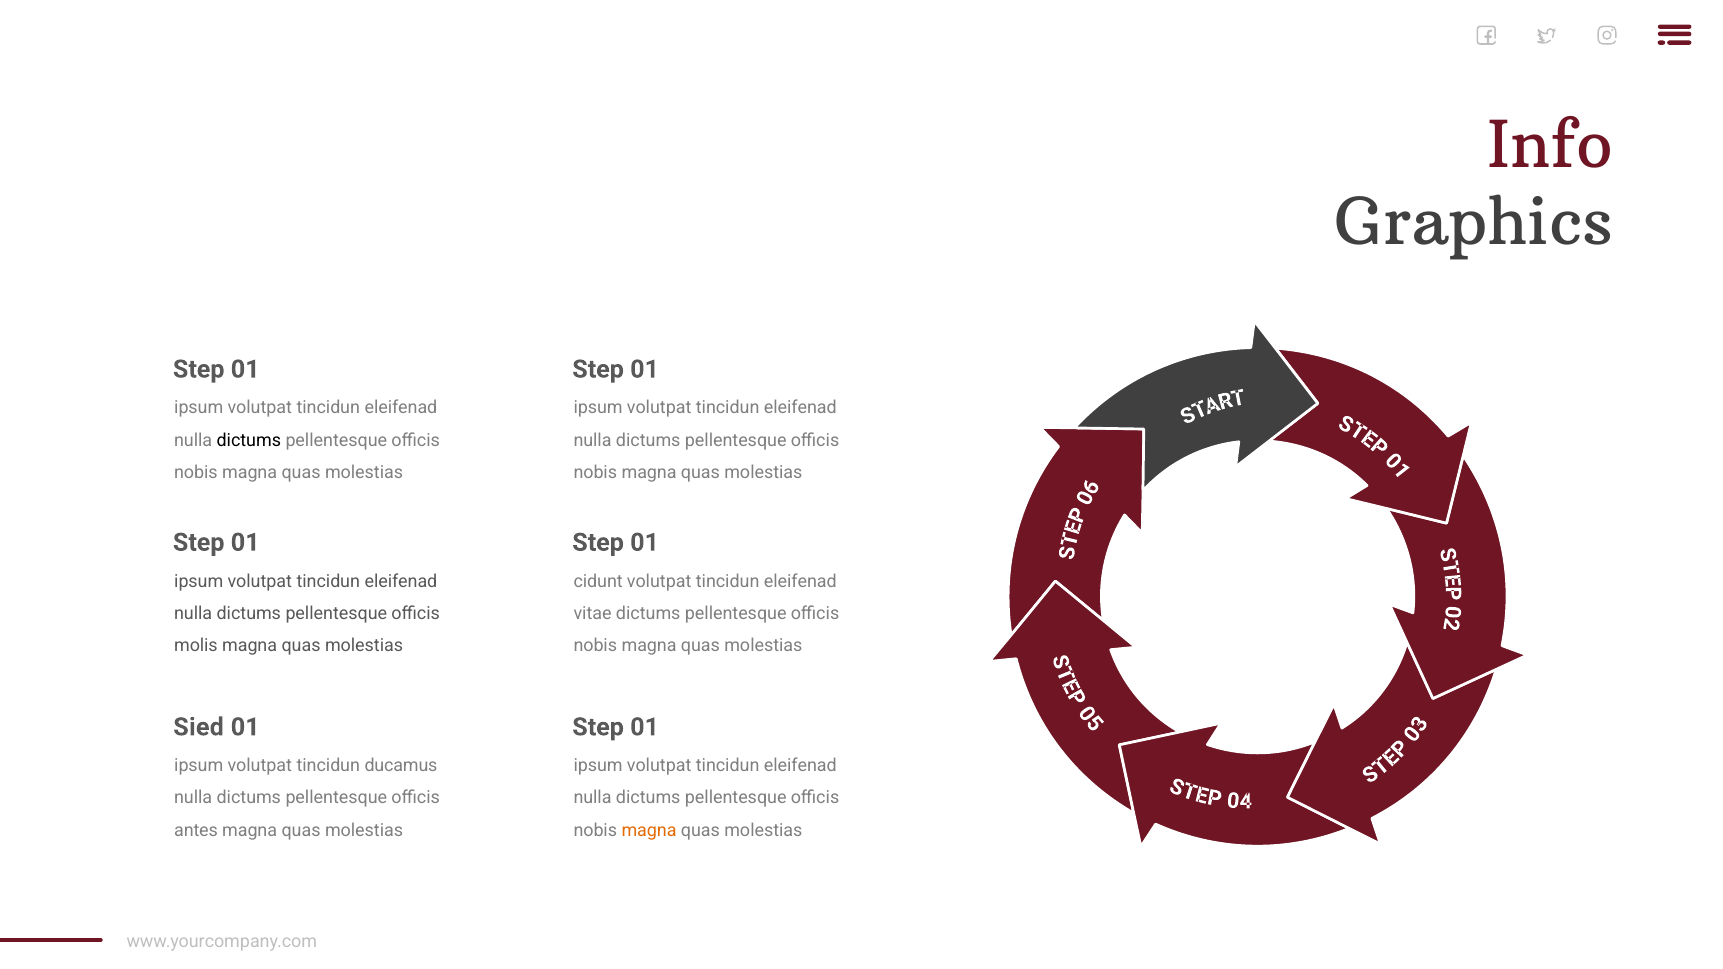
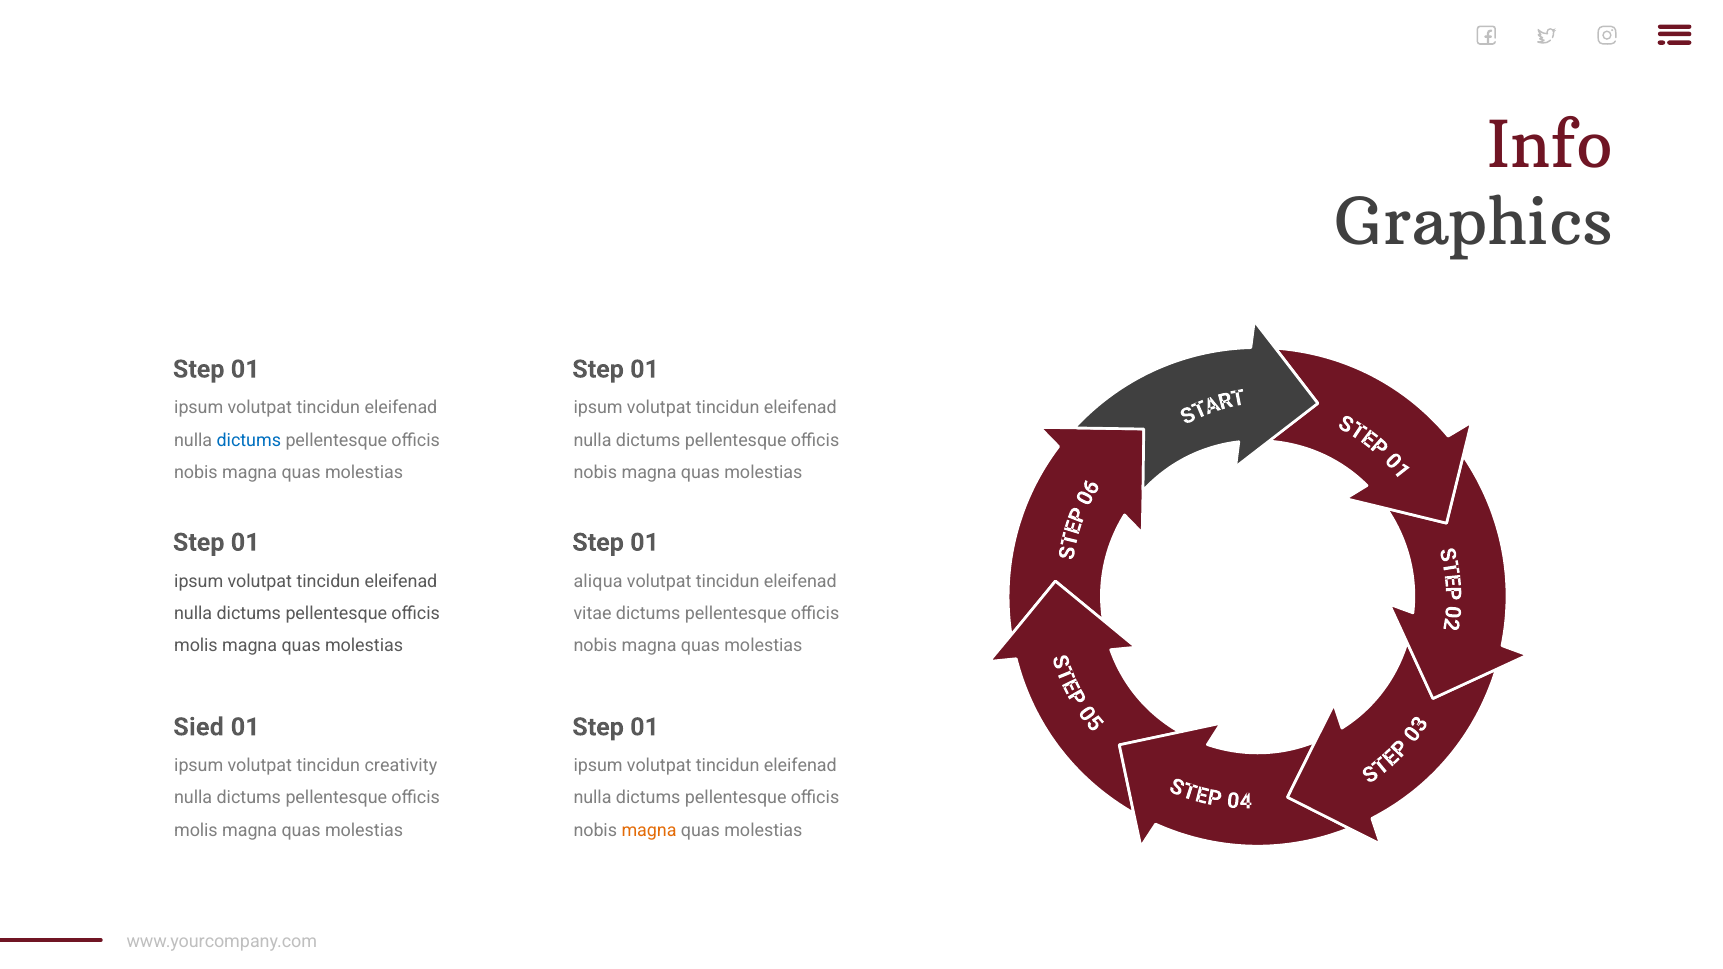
dictums at (249, 440) colour: black -> blue
cidunt: cidunt -> aliqua
ducamus: ducamus -> creativity
antes at (196, 830): antes -> molis
